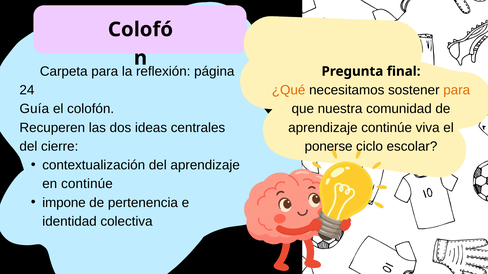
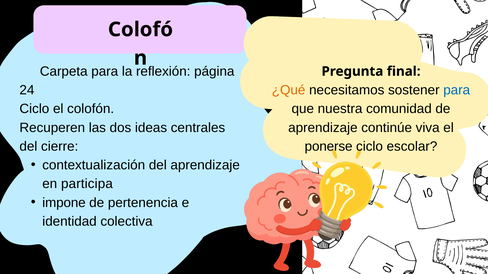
para at (457, 90) colour: orange -> blue
Guía at (34, 109): Guía -> Ciclo
en continúe: continúe -> participa
